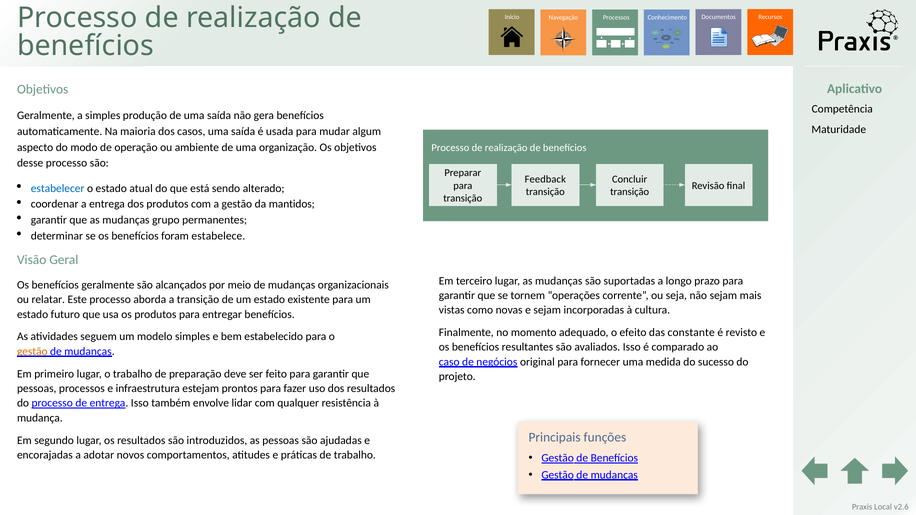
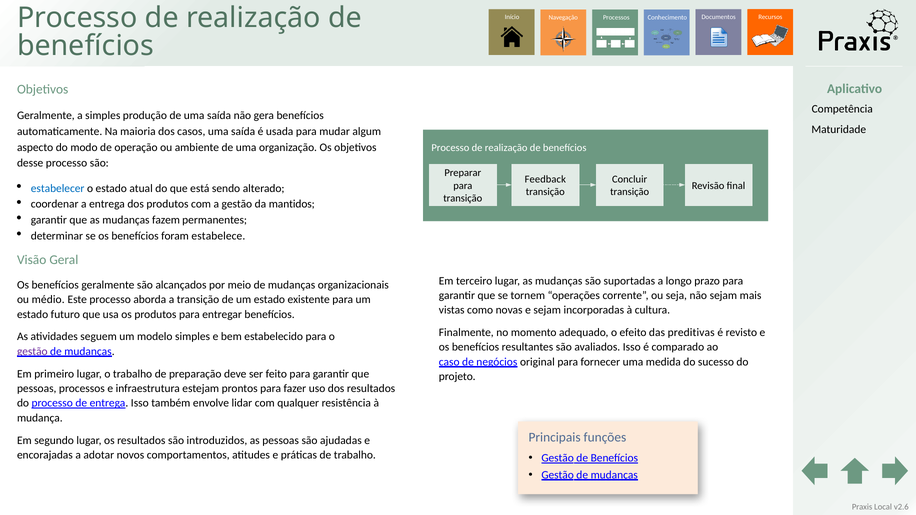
grupo: grupo -> fazem
relatar: relatar -> médio
constante: constante -> preditivas
gestão at (32, 351) colour: orange -> purple
